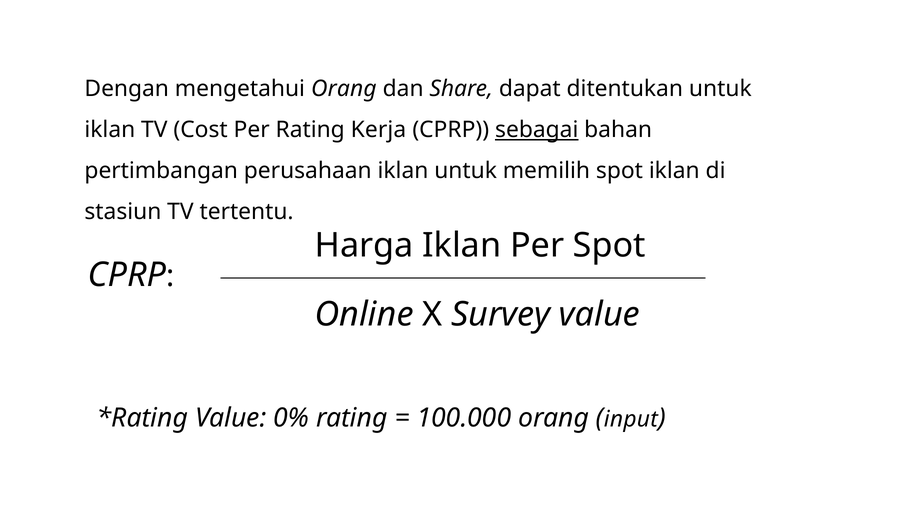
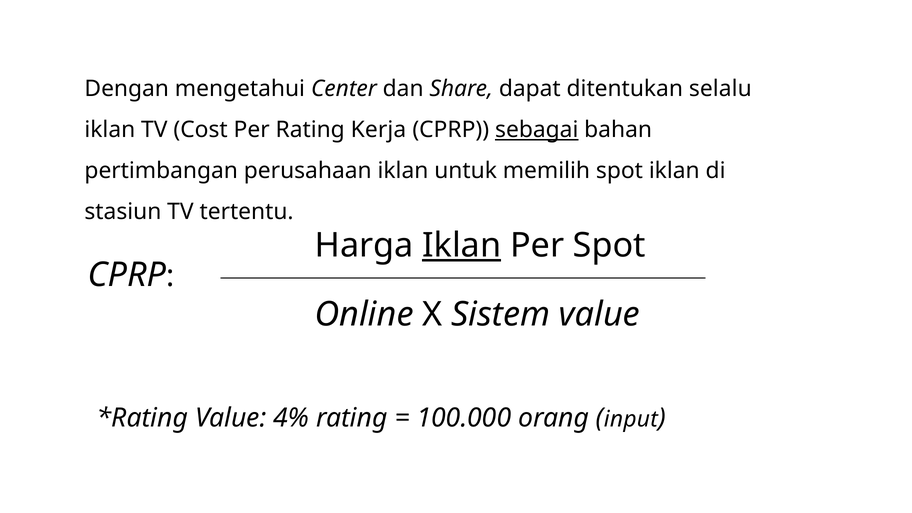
mengetahui Orang: Orang -> Center
ditentukan untuk: untuk -> selalu
Iklan at (462, 246) underline: none -> present
Survey: Survey -> Sistem
0%: 0% -> 4%
